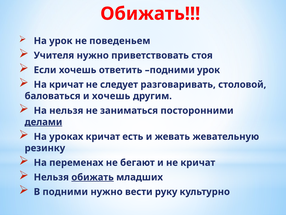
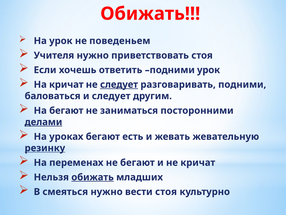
следует at (119, 84) underline: none -> present
разговаривать столовой: столовой -> подними
и хочешь: хочешь -> следует
На нельзя: нельзя -> бегают
уроках кричат: кричат -> бегают
резинку underline: none -> present
В подними: подними -> смеяться
вести руку: руку -> стоя
